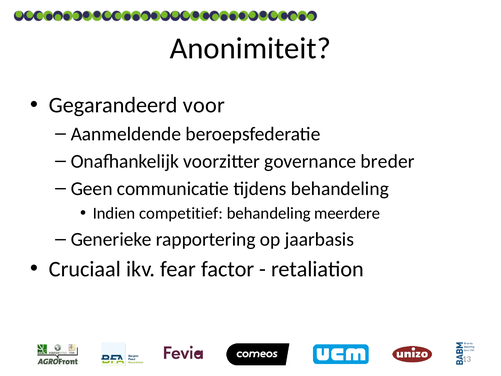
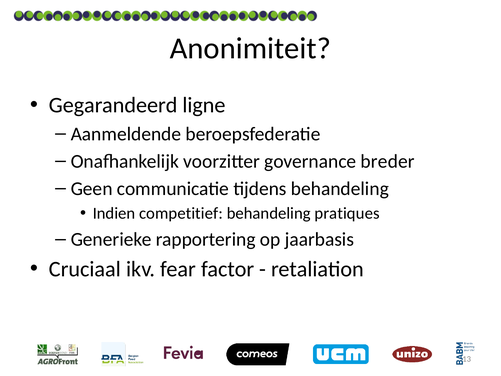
voor: voor -> ligne
meerdere: meerdere -> pratiques
